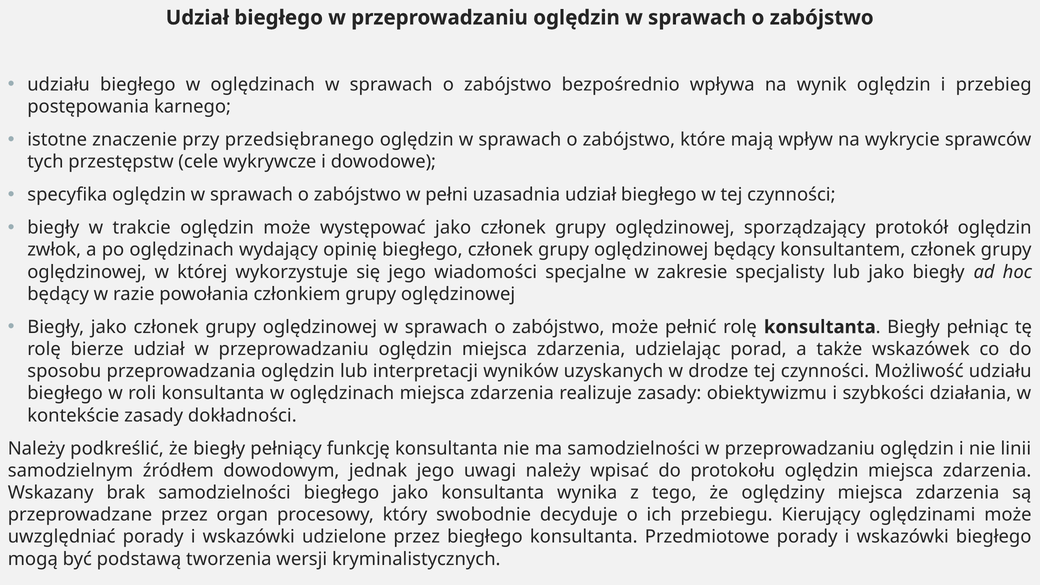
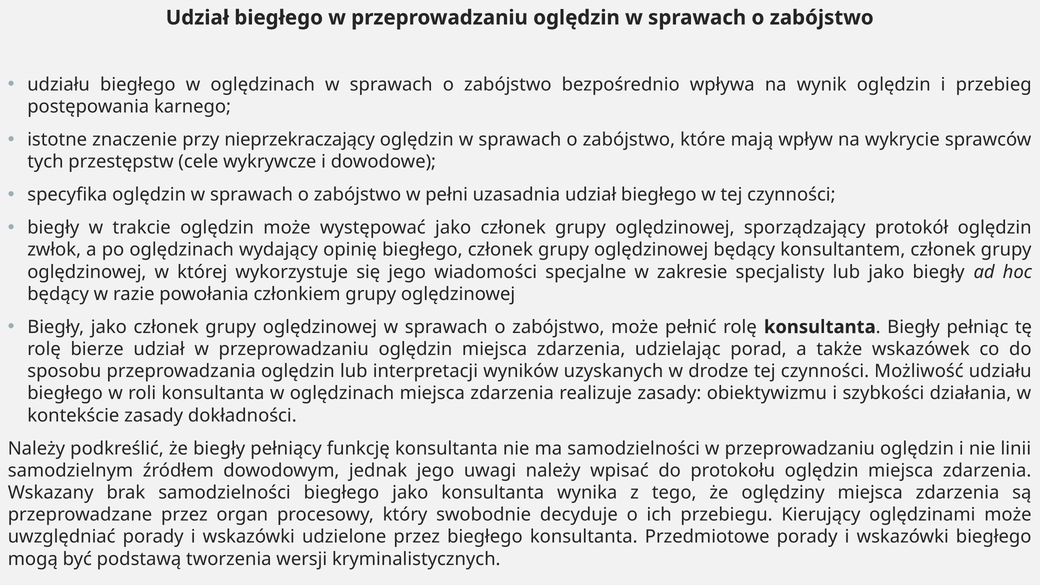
przedsiębranego: przedsiębranego -> nieprzekraczający
